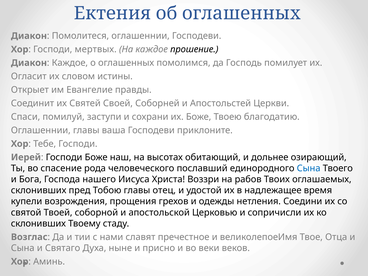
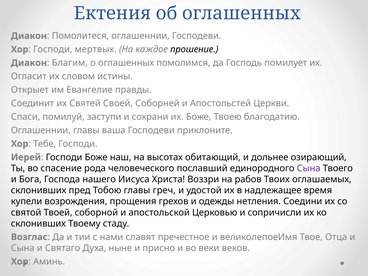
Каждое at (70, 63): Каждое -> Благим
Сына at (309, 168) colour: blue -> purple
отец: отец -> греч
